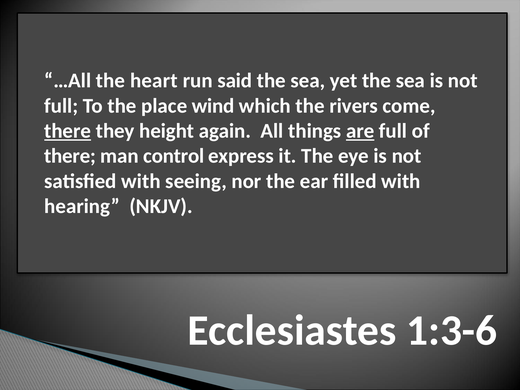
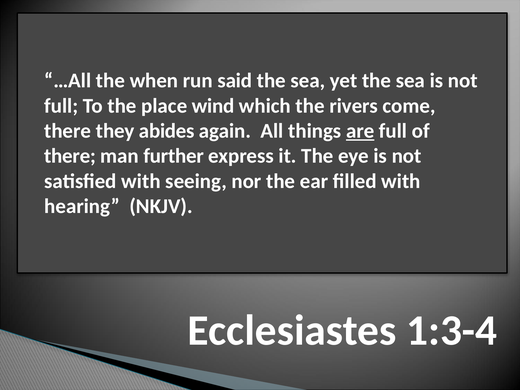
heart: heart -> when
there at (68, 131) underline: present -> none
height: height -> abides
control: control -> further
1:3-6: 1:3-6 -> 1:3-4
